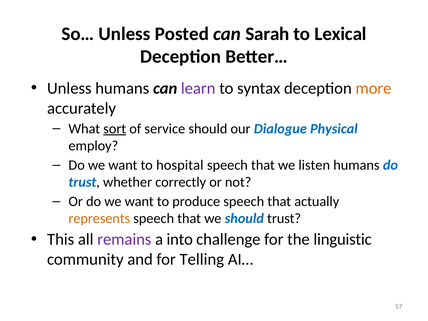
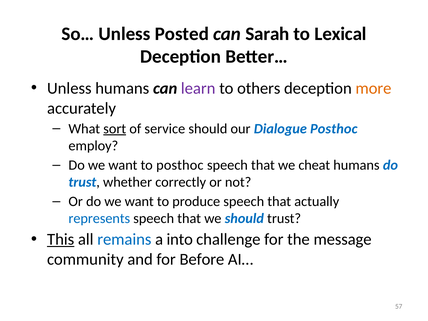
syntax: syntax -> others
Dialogue Physical: Physical -> Posthoc
to hospital: hospital -> posthoc
listen: listen -> cheat
represents colour: orange -> blue
This underline: none -> present
remains colour: purple -> blue
linguistic: linguistic -> message
Telling: Telling -> Before
